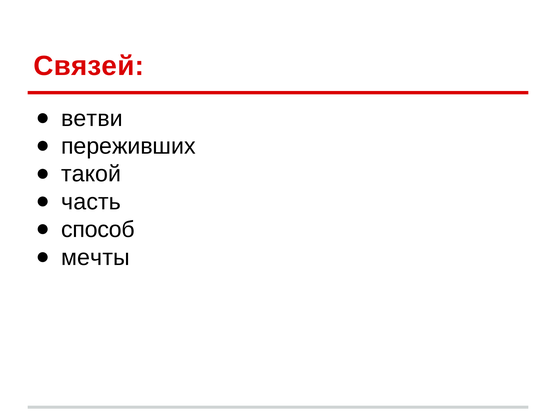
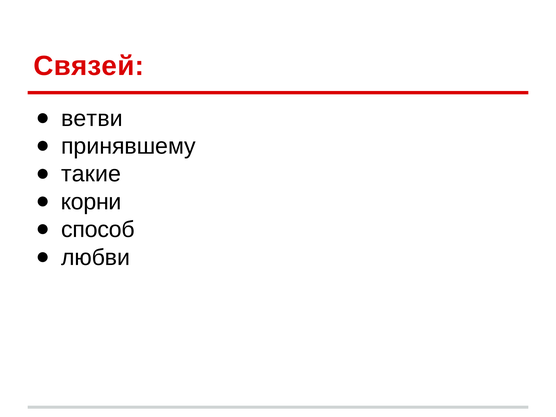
переживших: переживших -> принявшему
такой: такой -> такие
часть: часть -> корни
мечты: мечты -> любви
